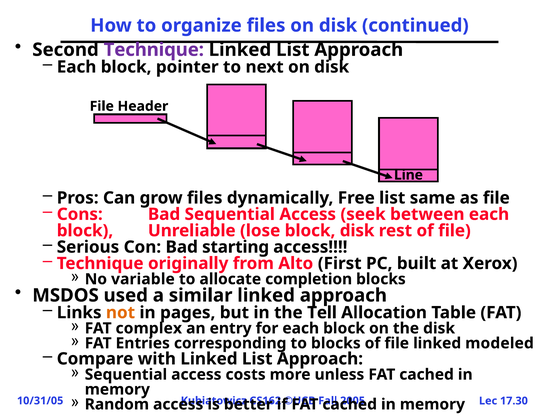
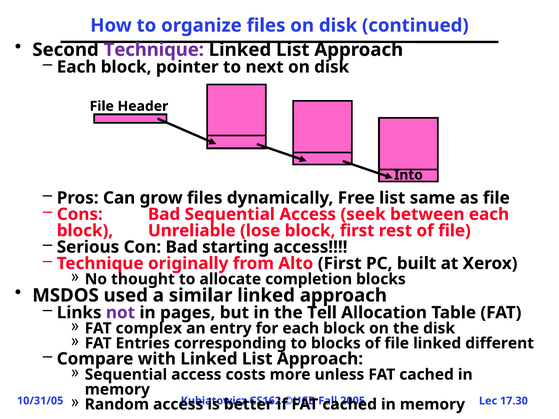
Line: Line -> Into
block disk: disk -> first
variable: variable -> thought
not colour: orange -> purple
modeled: modeled -> different
